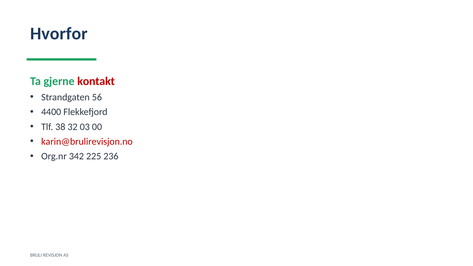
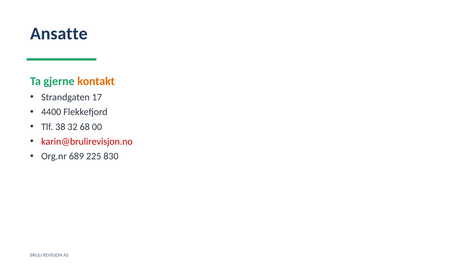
Hvorfor: Hvorfor -> Ansatte
kontakt colour: red -> orange
56: 56 -> 17
03: 03 -> 68
342: 342 -> 689
236: 236 -> 830
